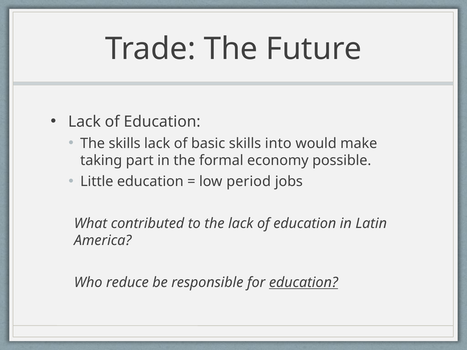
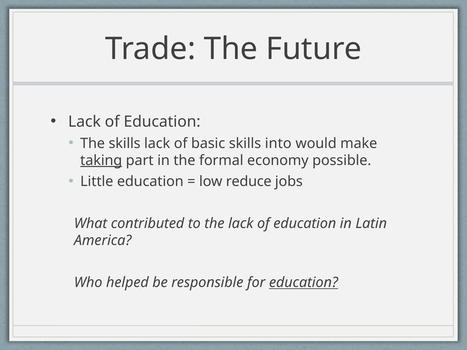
taking underline: none -> present
period: period -> reduce
reduce: reduce -> helped
